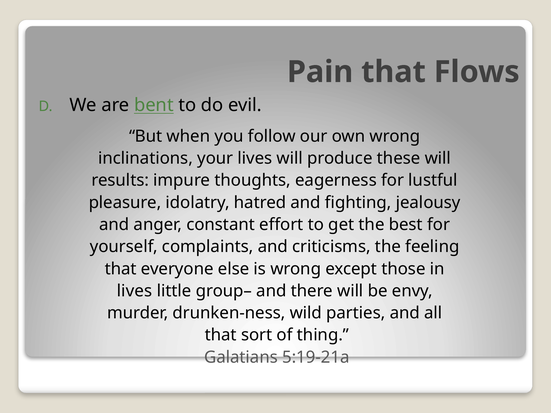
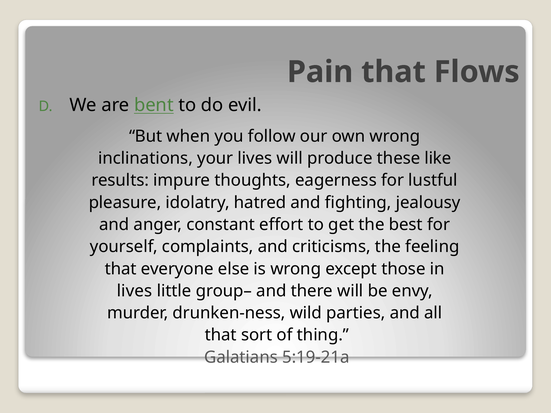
these will: will -> like
